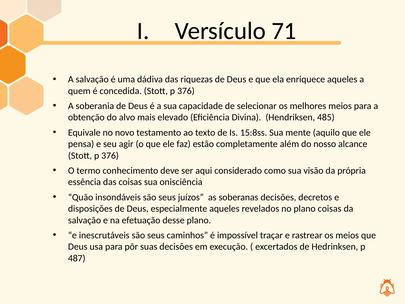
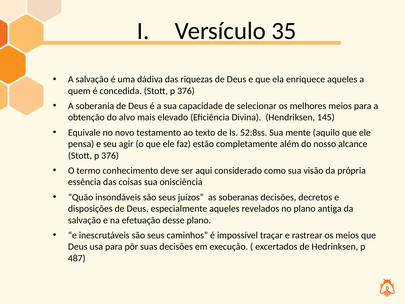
71: 71 -> 35
485: 485 -> 145
15:8ss: 15:8ss -> 52:8ss
plano coisas: coisas -> antiga
